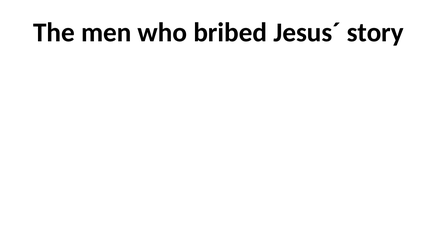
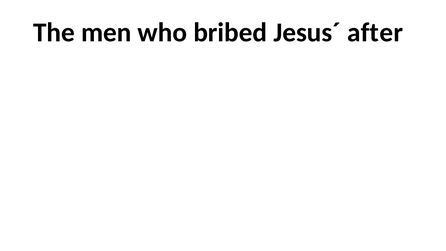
story: story -> after
